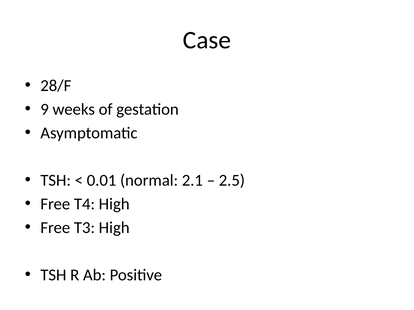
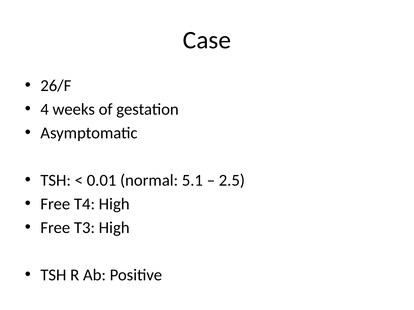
28/F: 28/F -> 26/F
9: 9 -> 4
2.1: 2.1 -> 5.1
